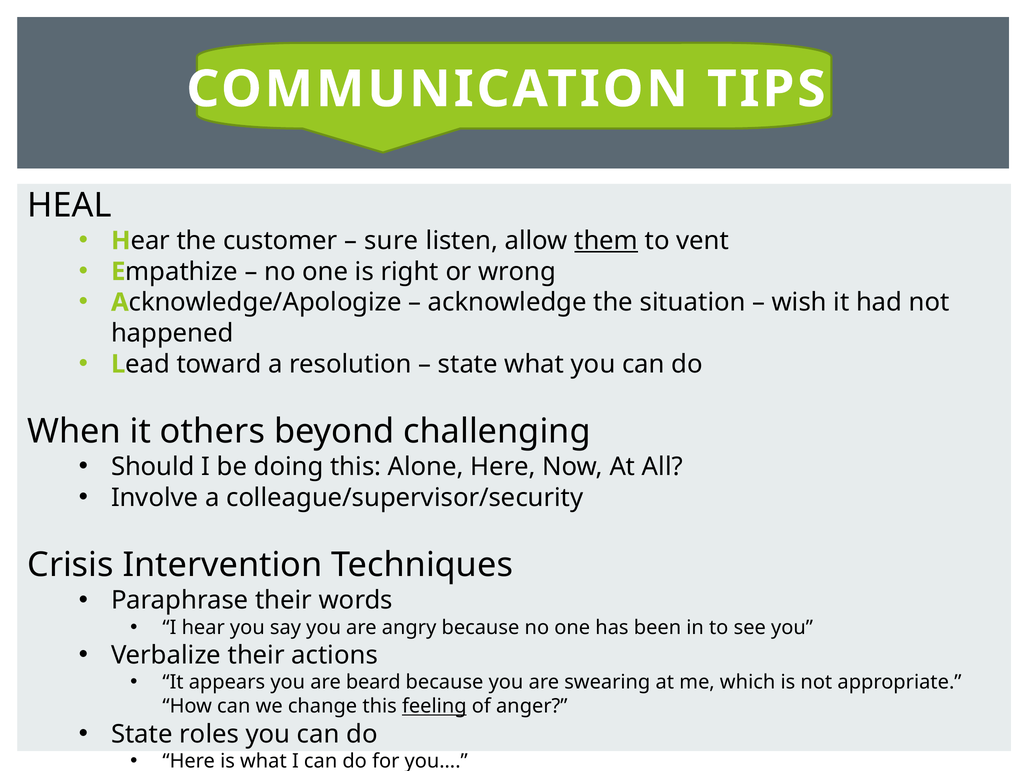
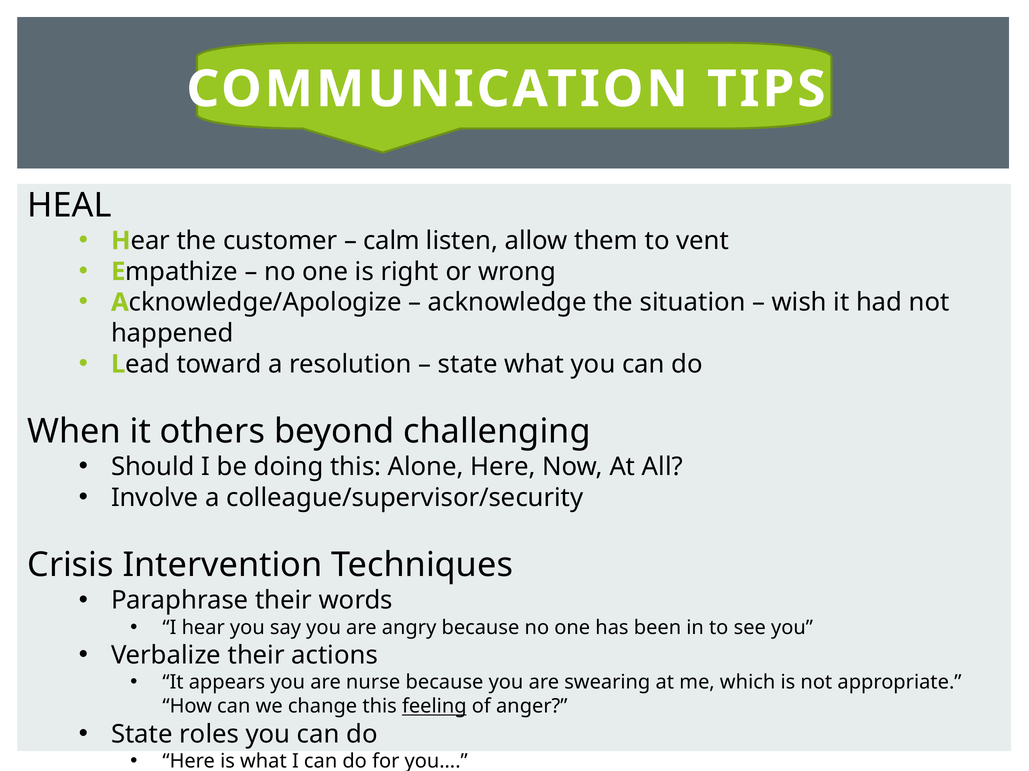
sure: sure -> calm
them underline: present -> none
beard: beard -> nurse
